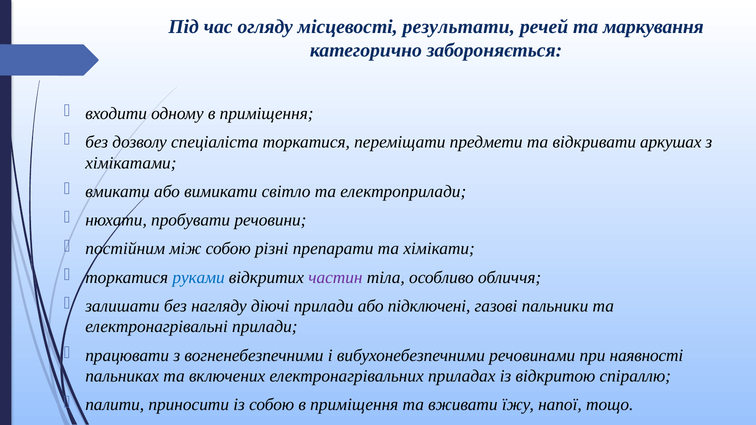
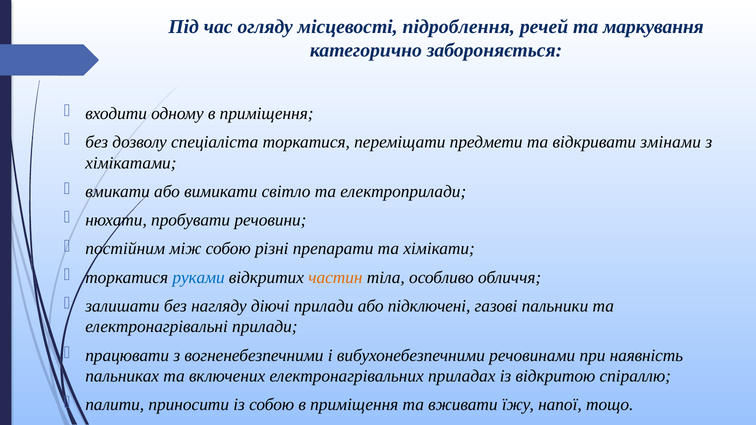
результати: результати -> підроблення
аркушах: аркушах -> змінами
частин colour: purple -> orange
наявності: наявності -> наявність
